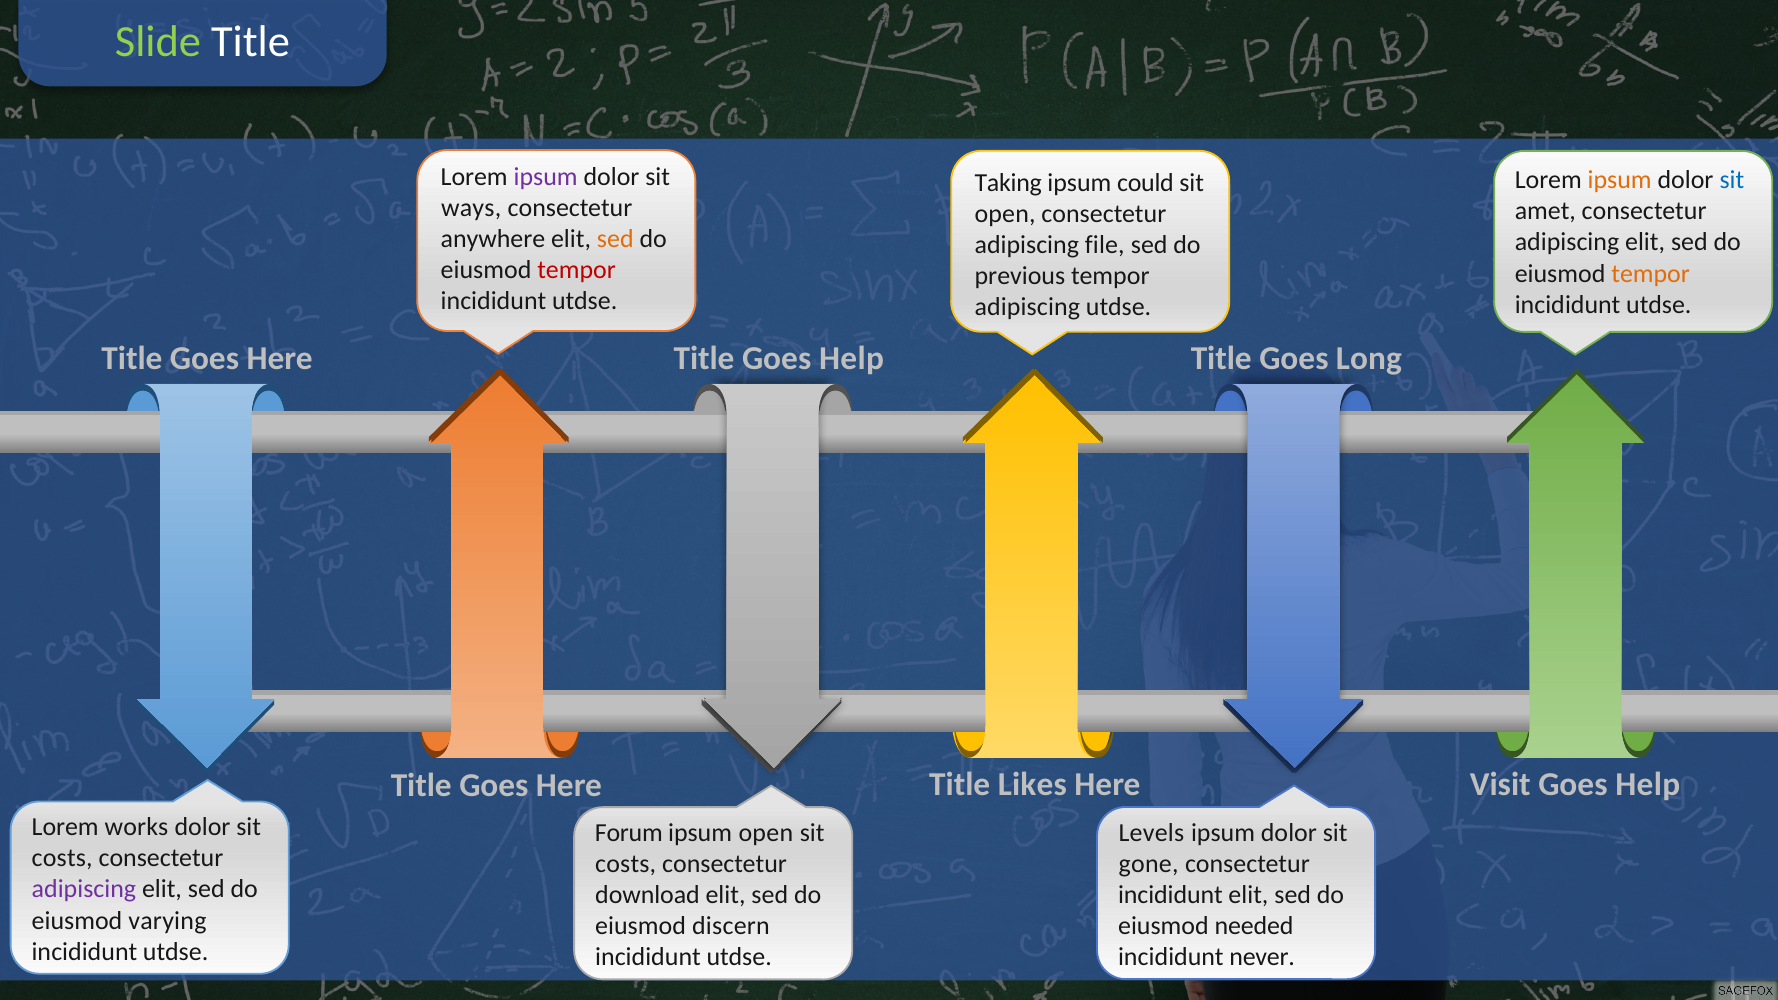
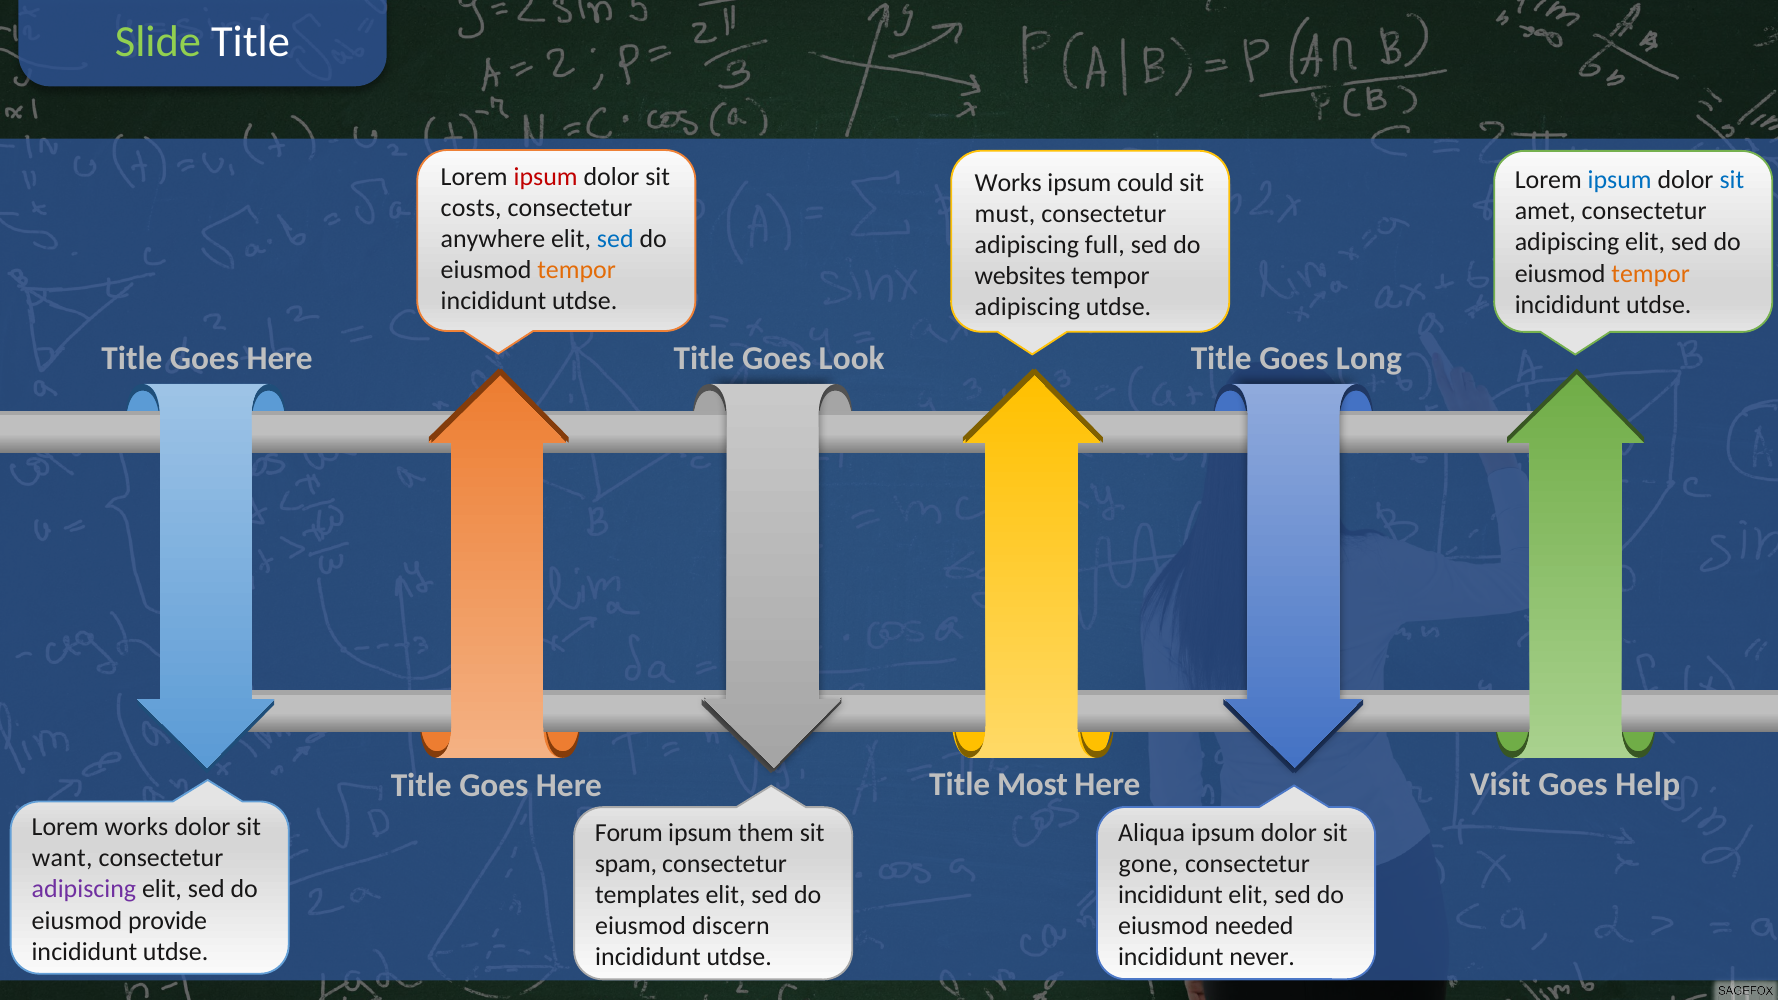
ipsum at (546, 177) colour: purple -> red
ipsum at (1620, 180) colour: orange -> blue
Taking at (1008, 182): Taking -> Works
ways: ways -> costs
open at (1005, 214): open -> must
sed at (615, 239) colour: orange -> blue
file: file -> full
tempor at (577, 270) colour: red -> orange
previous: previous -> websites
Help at (852, 359): Help -> Look
Likes: Likes -> Most
Levels: Levels -> Aliqua
ipsum open: open -> them
costs at (62, 858): costs -> want
costs at (626, 864): costs -> spam
download: download -> templates
varying: varying -> provide
